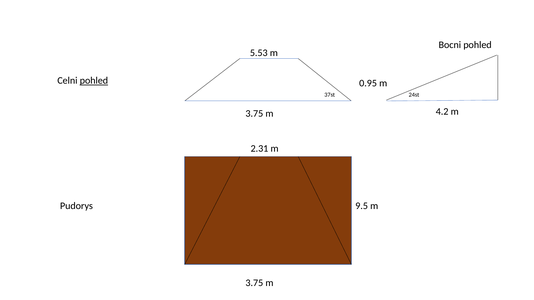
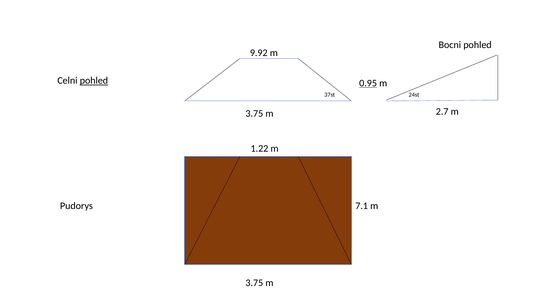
5.53: 5.53 -> 9.92
0.95 underline: none -> present
4.2: 4.2 -> 2.7
2.31: 2.31 -> 1.22
9.5: 9.5 -> 7.1
